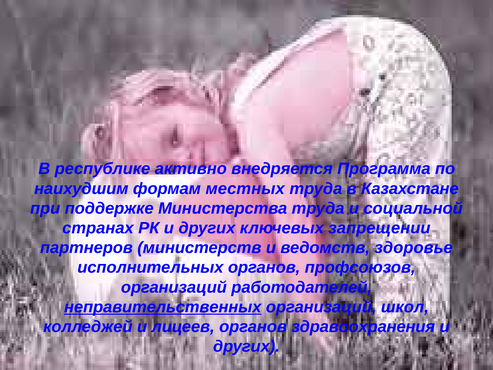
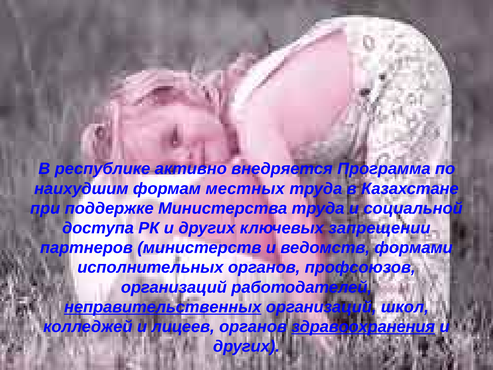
странах: странах -> доступа
здоровье: здоровье -> формами
здравоохранения underline: none -> present
